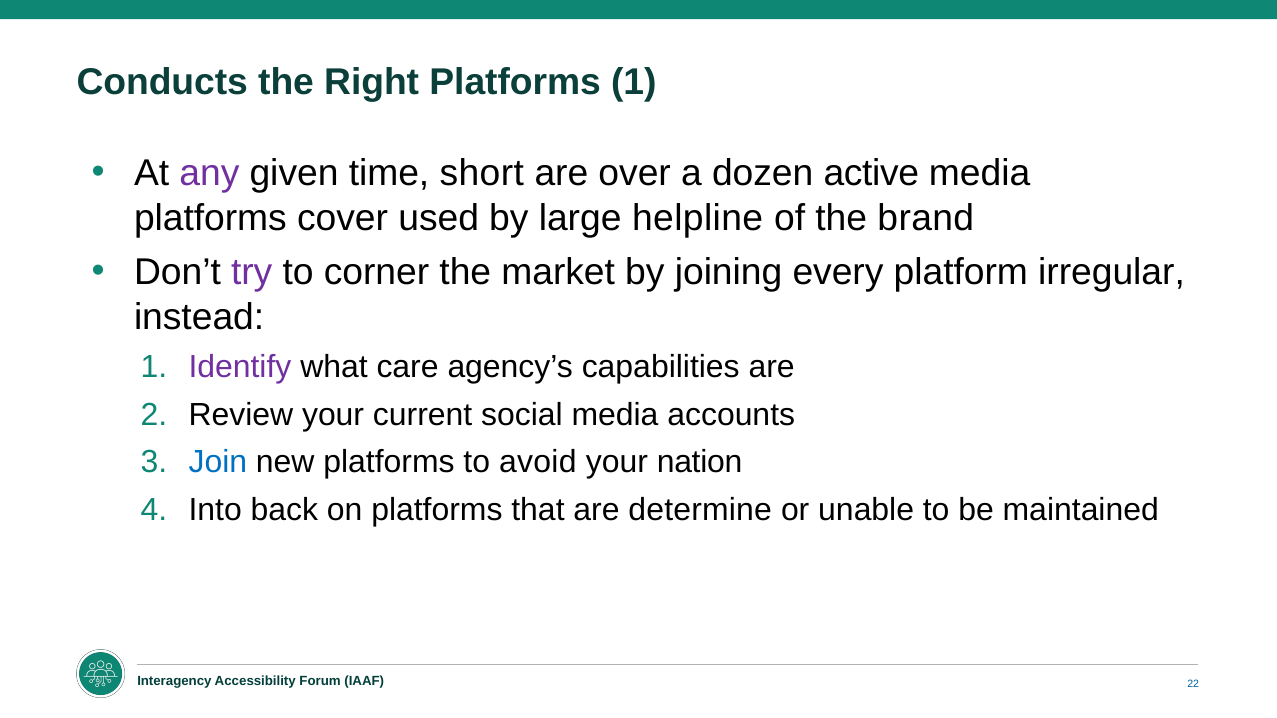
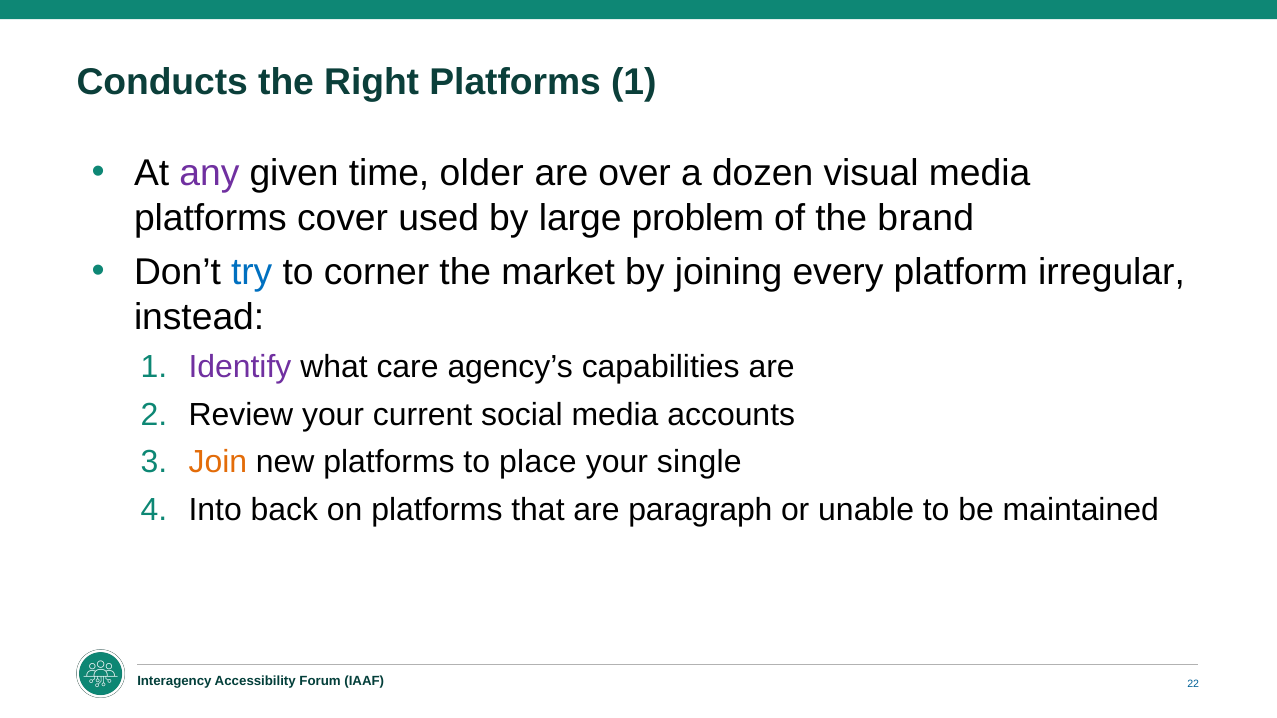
short: short -> older
active: active -> visual
helpline: helpline -> problem
try colour: purple -> blue
Join colour: blue -> orange
avoid: avoid -> place
nation: nation -> single
determine: determine -> paragraph
